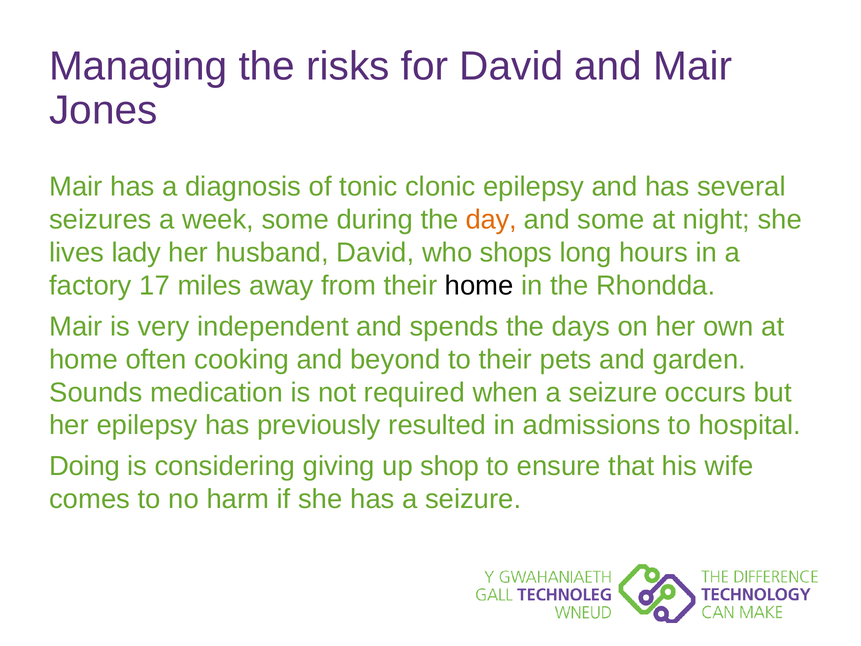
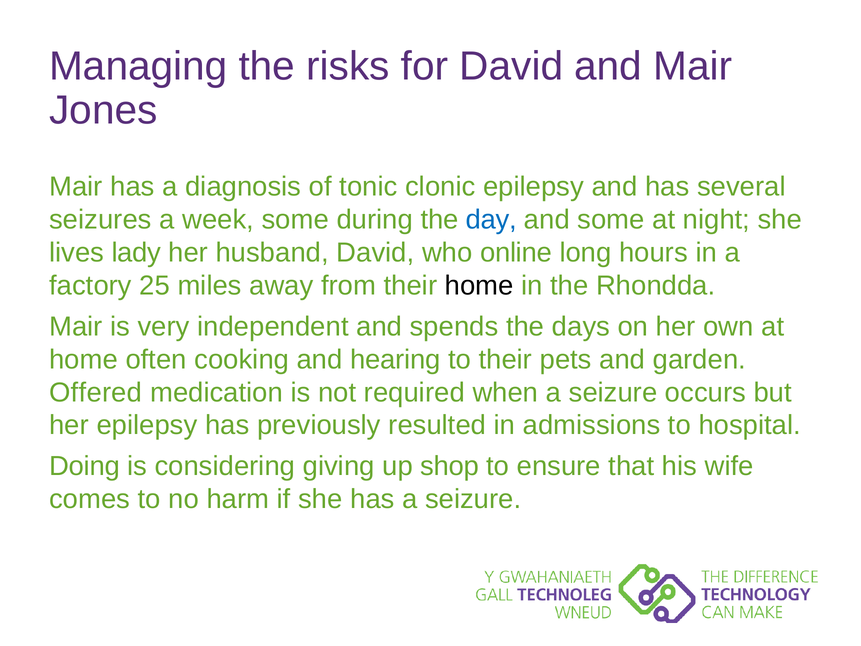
day colour: orange -> blue
shops: shops -> online
17: 17 -> 25
beyond: beyond -> hearing
Sounds: Sounds -> Offered
